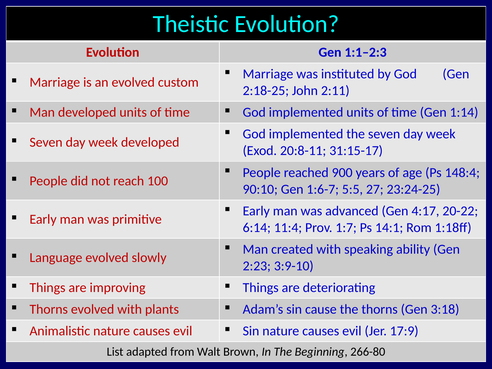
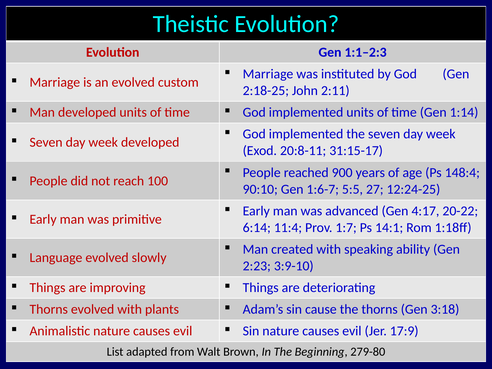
23:24-25: 23:24-25 -> 12:24-25
266-80: 266-80 -> 279-80
